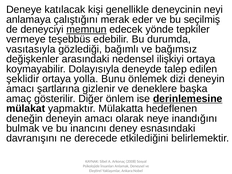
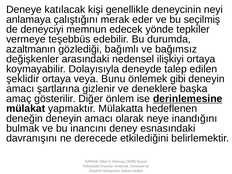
memnun underline: present -> none
vasıtasıyla: vasıtasıyla -> azaltmanın
yolla: yolla -> veya
dizi: dizi -> gibi
